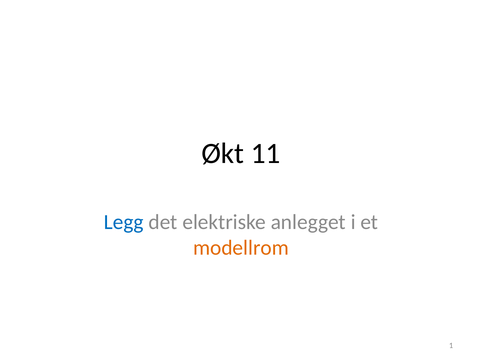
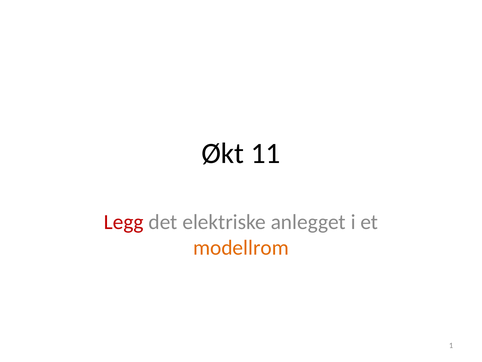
Legg colour: blue -> red
